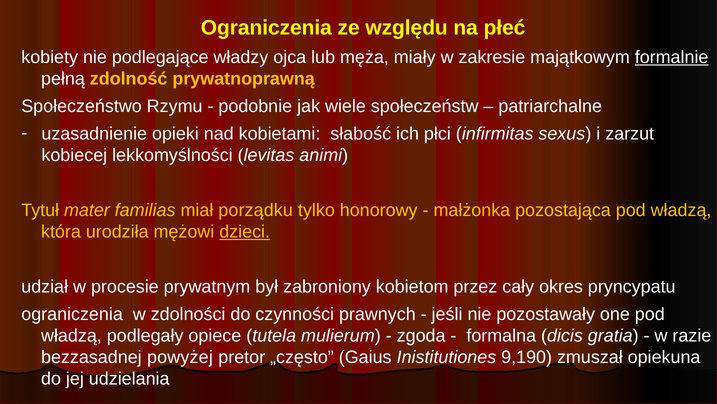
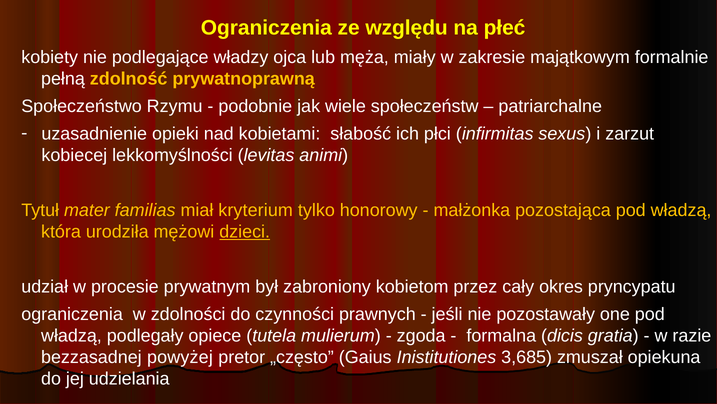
formalnie underline: present -> none
porządku: porządku -> kryterium
9,190: 9,190 -> 3,685
